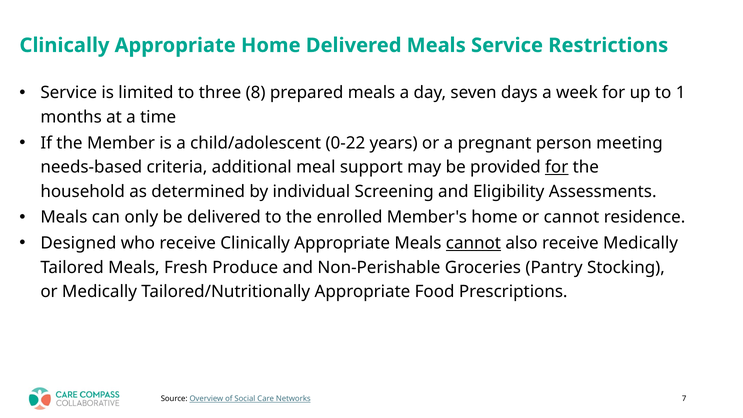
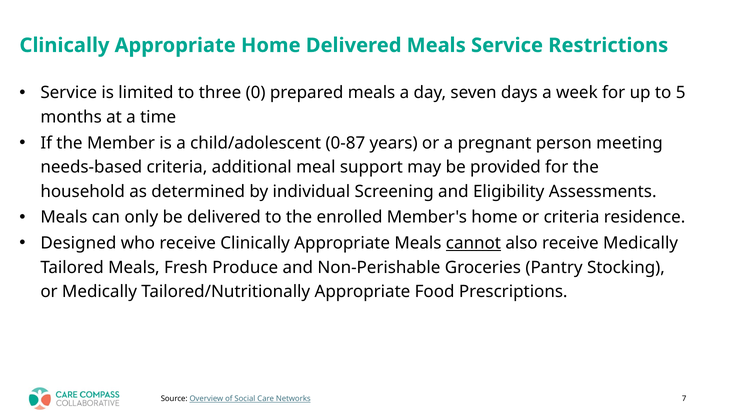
8: 8 -> 0
1: 1 -> 5
0-22: 0-22 -> 0-87
for at (557, 167) underline: present -> none
or cannot: cannot -> criteria
